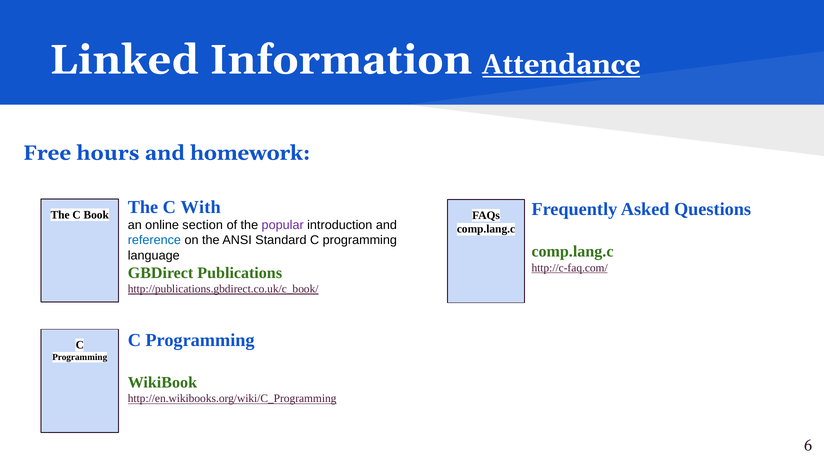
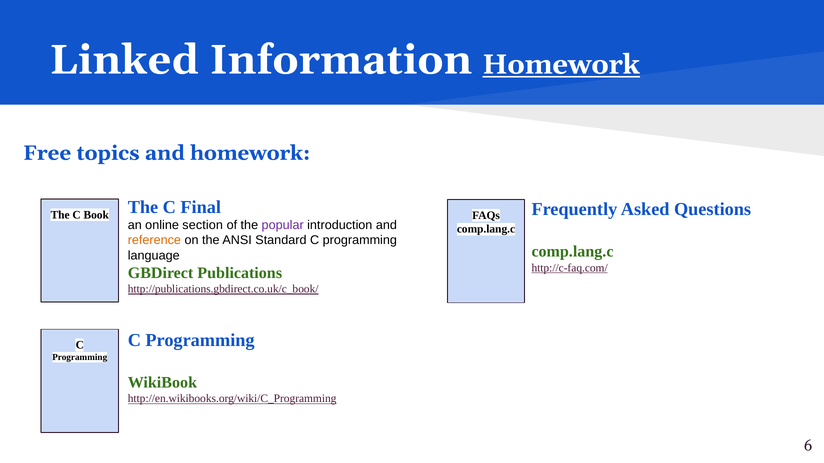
Information Attendance: Attendance -> Homework
hours: hours -> topics
With: With -> Final
reference colour: blue -> orange
